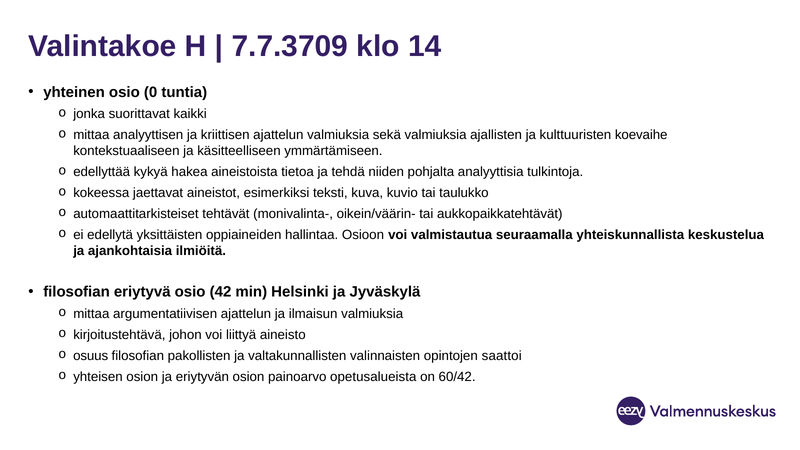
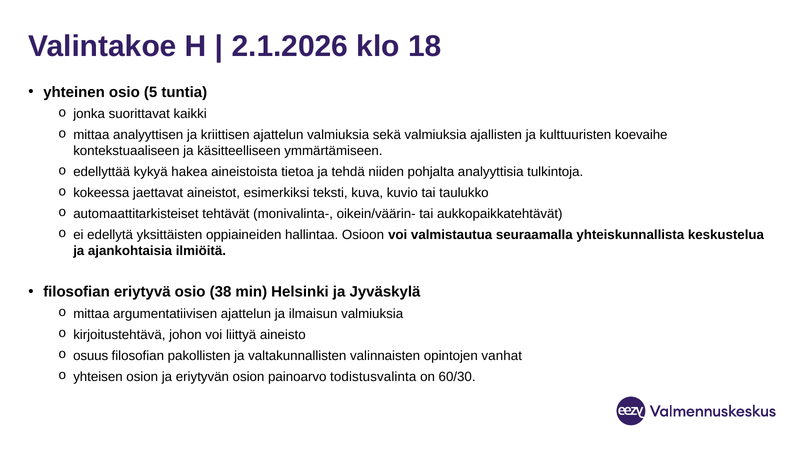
7.7.3709: 7.7.3709 -> 2.1.2026
14: 14 -> 18
0: 0 -> 5
42: 42 -> 38
saattoi: saattoi -> vanhat
opetusalueista: opetusalueista -> todistusvalinta
60/42: 60/42 -> 60/30
